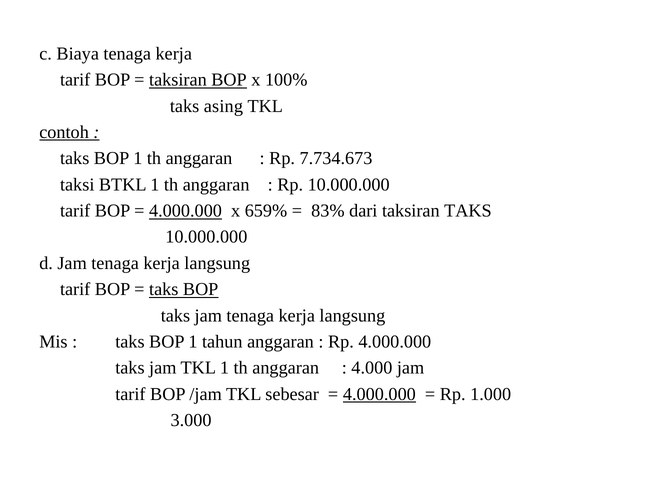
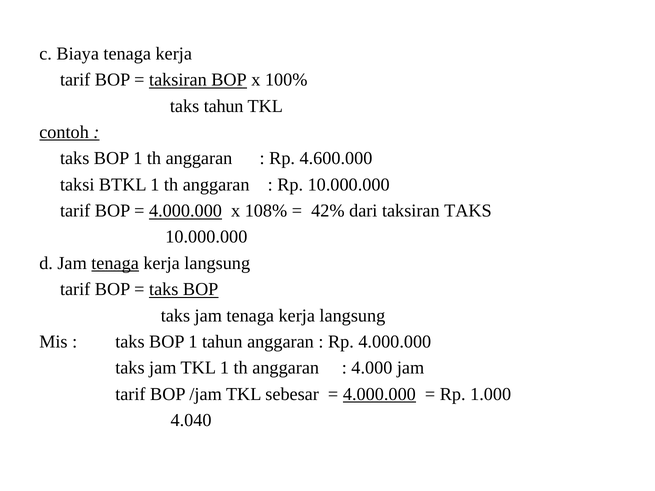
taks asing: asing -> tahun
7.734.673: 7.734.673 -> 4.600.000
659%: 659% -> 108%
83%: 83% -> 42%
tenaga at (115, 263) underline: none -> present
3.000: 3.000 -> 4.040
